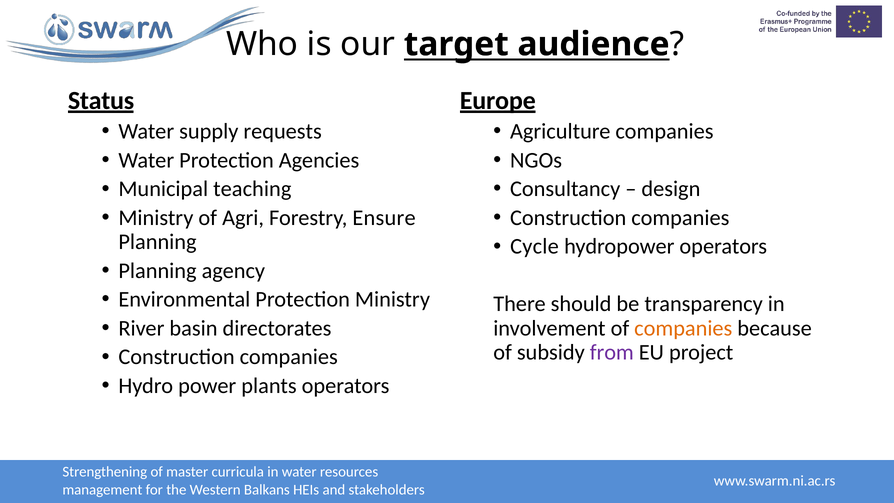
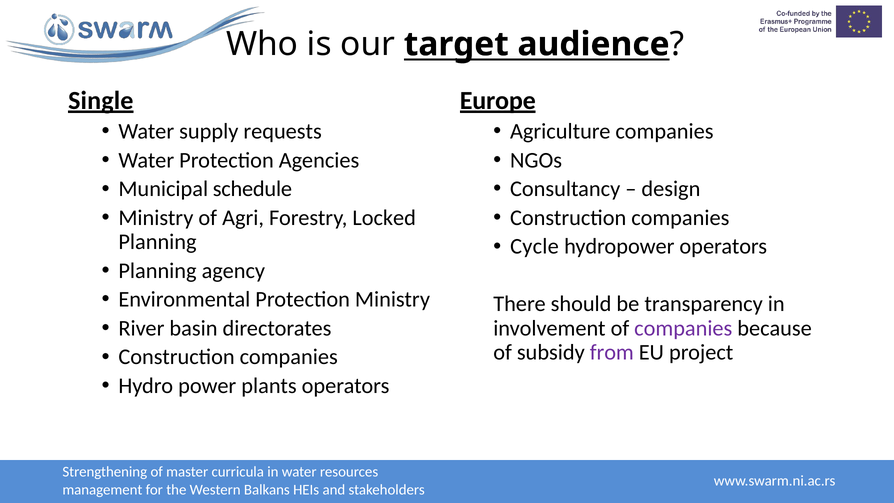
Status: Status -> Single
teaching: teaching -> schedule
Ensure: Ensure -> Locked
companies at (683, 328) colour: orange -> purple
